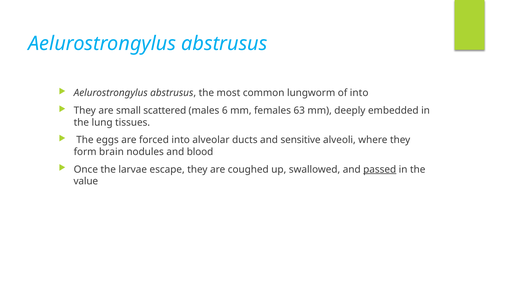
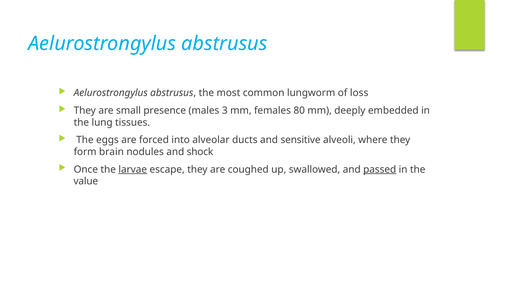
of into: into -> loss
scattered: scattered -> presence
6: 6 -> 3
63: 63 -> 80
blood: blood -> shock
larvae underline: none -> present
